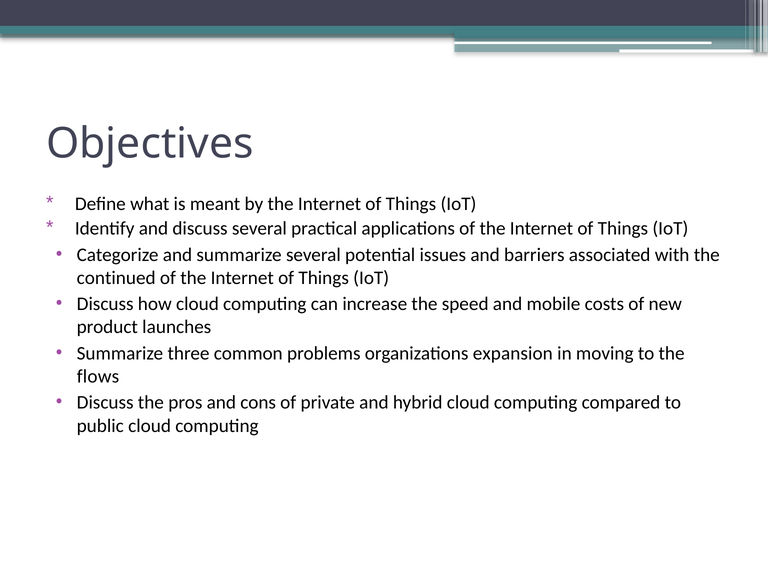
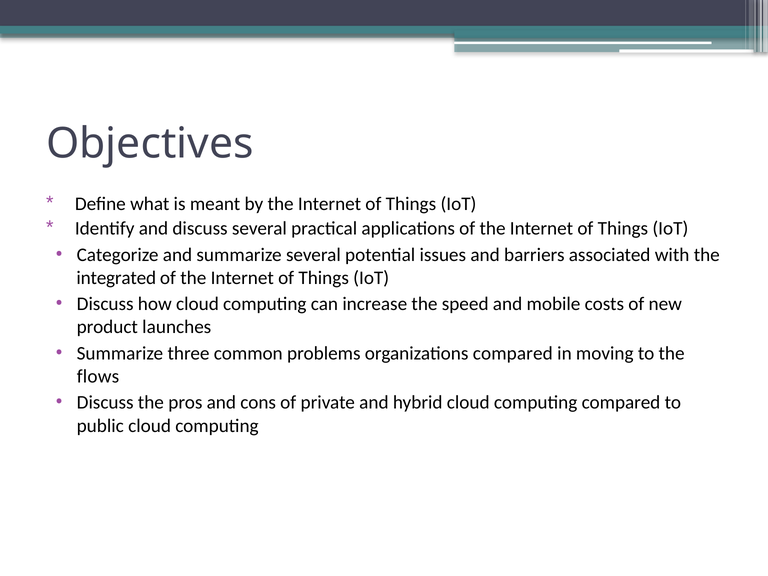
continued: continued -> integrated
organizations expansion: expansion -> compared
